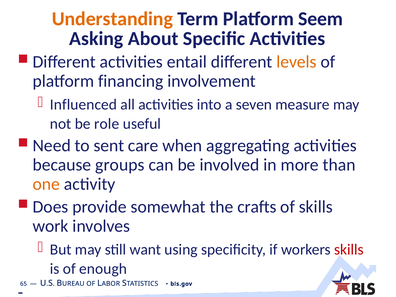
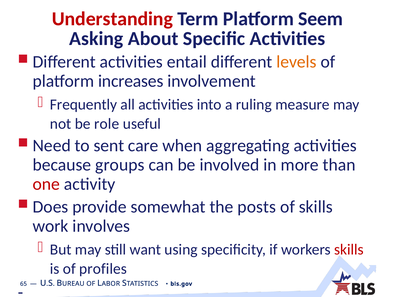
Understanding colour: orange -> red
financing: financing -> increases
Influenced: Influenced -> Frequently
seven: seven -> ruling
one colour: orange -> red
crafts: crafts -> posts
enough: enough -> profiles
